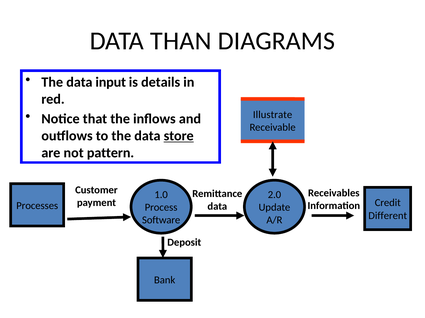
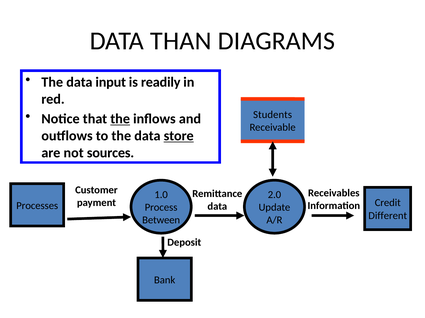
details: details -> readily
Illustrate: Illustrate -> Students
the at (120, 119) underline: none -> present
pattern: pattern -> sources
Software: Software -> Between
